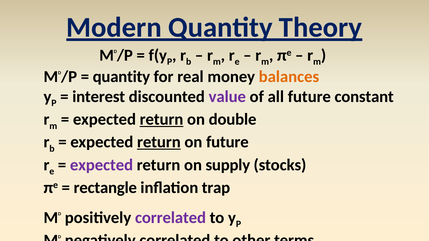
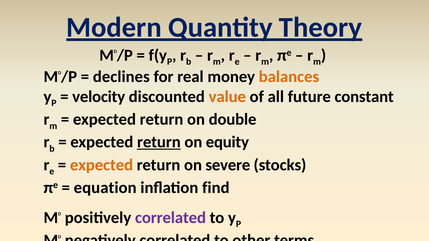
quantity at (121, 77): quantity -> declines
interest: interest -> velocity
value colour: purple -> orange
return at (162, 120) underline: present -> none
on future: future -> equity
expected at (102, 165) colour: purple -> orange
supply: supply -> severe
rectangle: rectangle -> equation
trap: trap -> find
